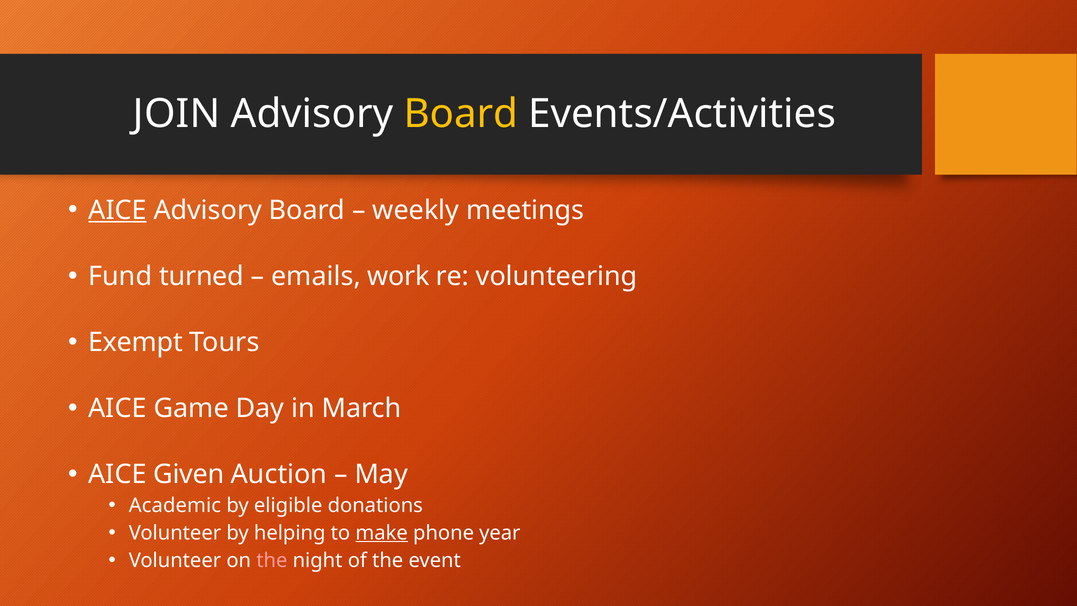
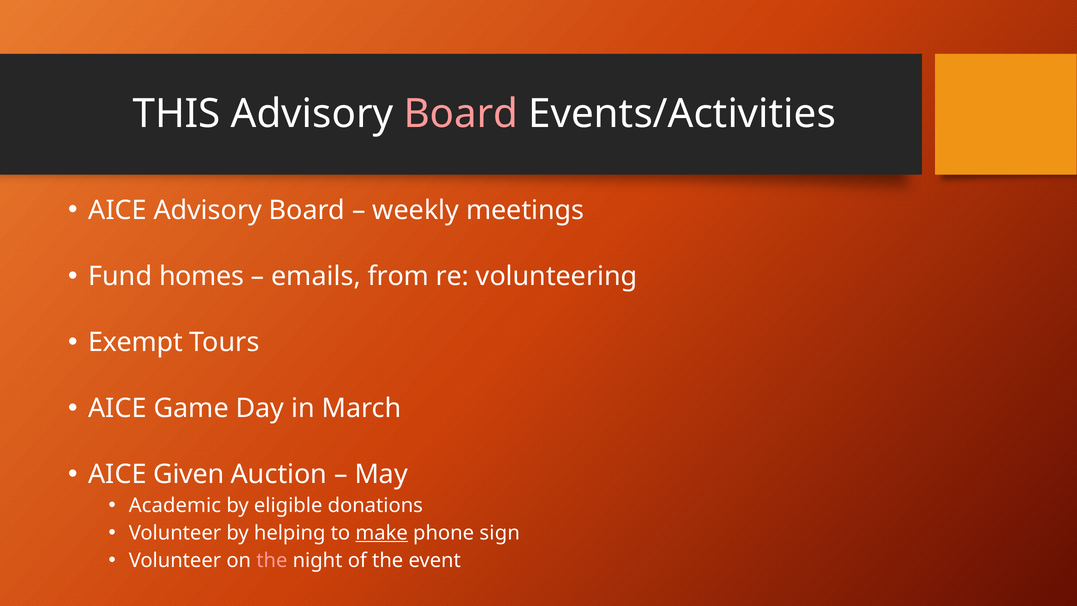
JOIN: JOIN -> THIS
Board at (461, 114) colour: yellow -> pink
AICE at (118, 210) underline: present -> none
turned: turned -> homes
work: work -> from
year: year -> sign
